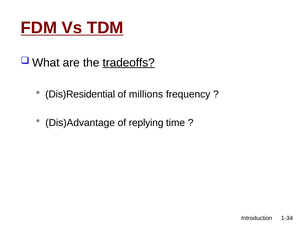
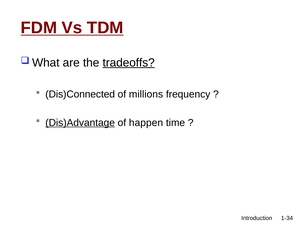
Dis)Residential: Dis)Residential -> Dis)Connected
Dis)Advantage underline: none -> present
replying: replying -> happen
